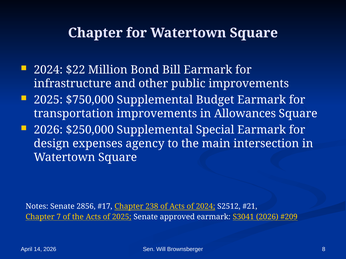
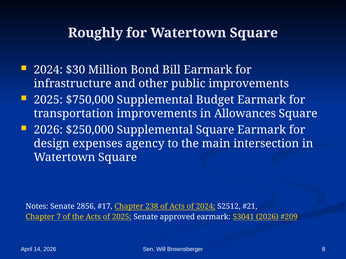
Chapter at (95, 33): Chapter -> Roughly
$22: $22 -> $30
Supplemental Special: Special -> Square
